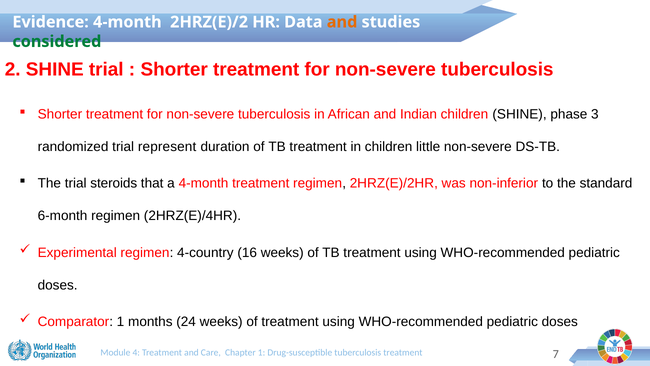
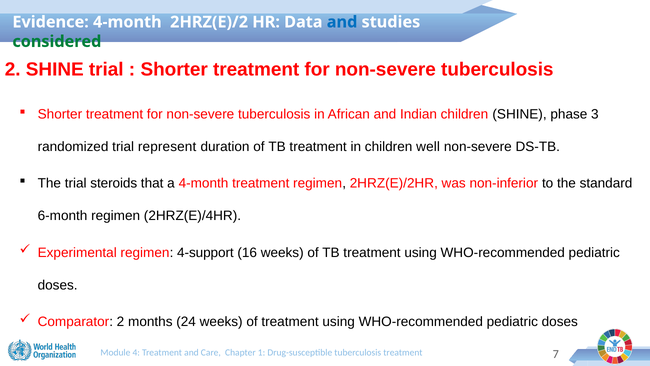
and at (342, 22) colour: orange -> blue
little: little -> well
4-country: 4-country -> 4-support
Comparator 1: 1 -> 2
